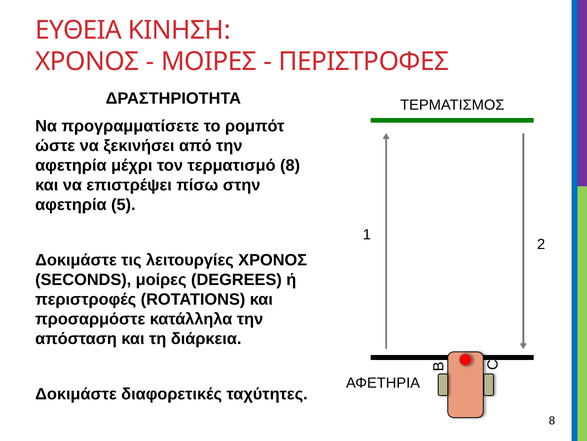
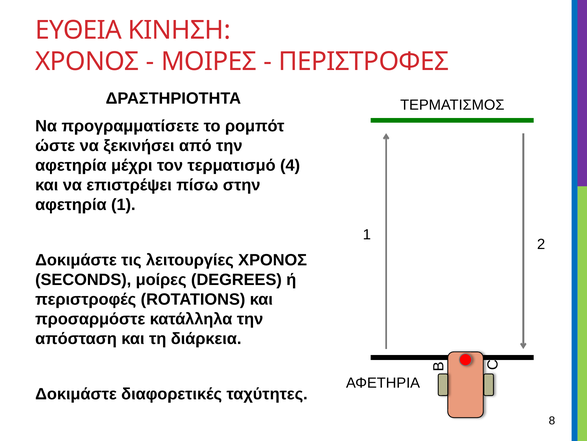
τερματισμό 8: 8 -> 4
αφετηρία 5: 5 -> 1
